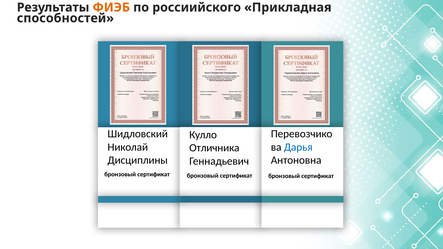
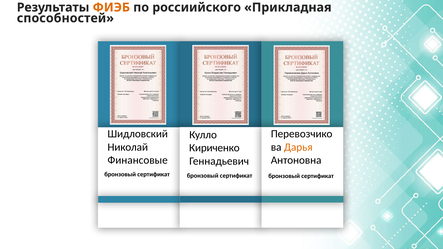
Дарья colour: blue -> orange
Отличника: Отличника -> Кириченко
Дисциплины: Дисциплины -> Финансовые
